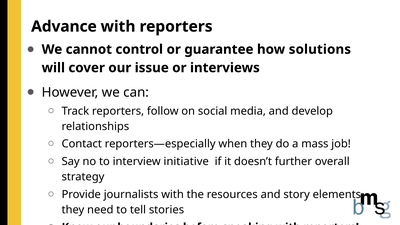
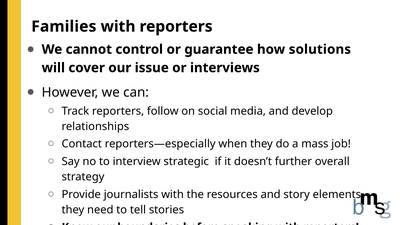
Advance: Advance -> Families
initiative: initiative -> strategic
